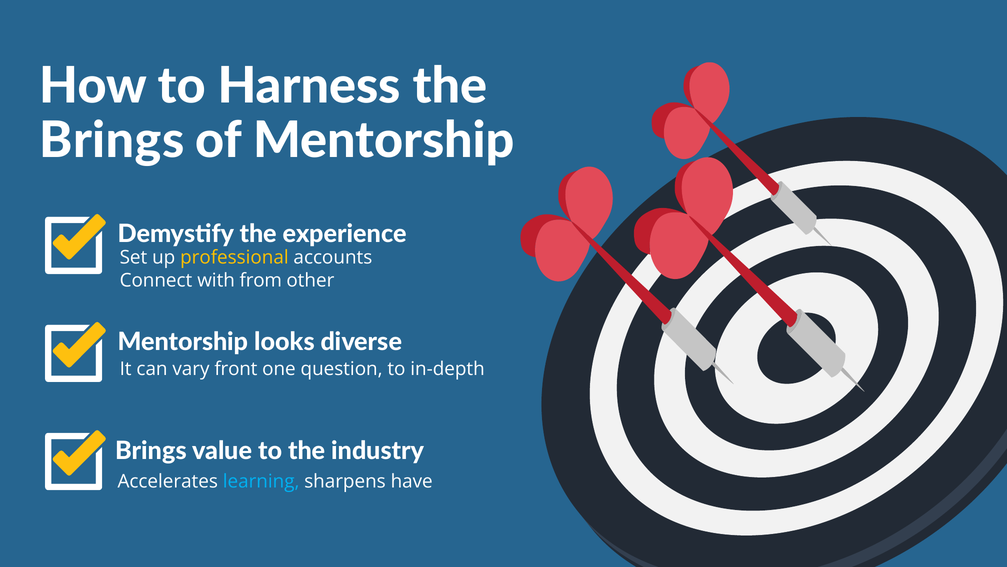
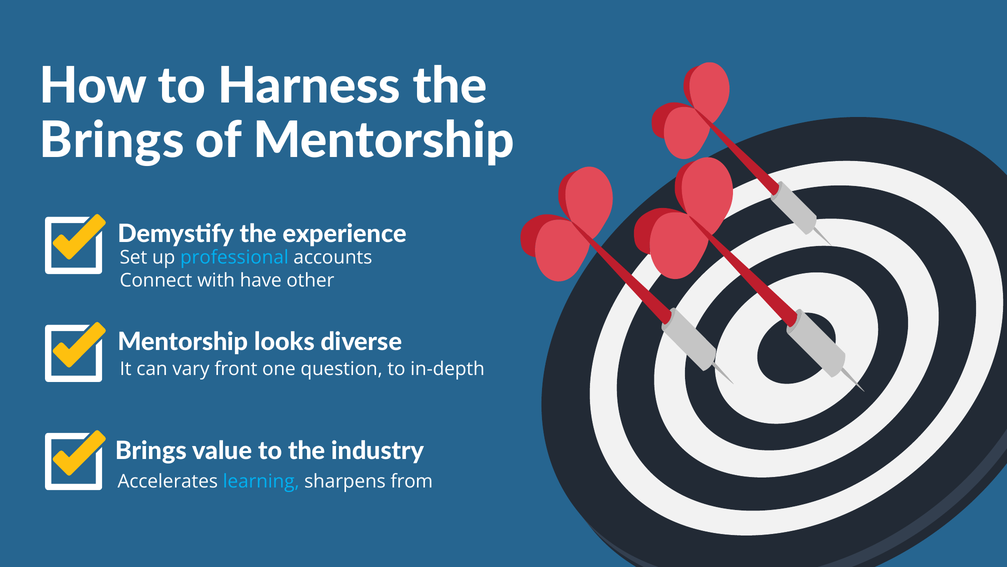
professional colour: yellow -> light blue
from: from -> have
have: have -> from
